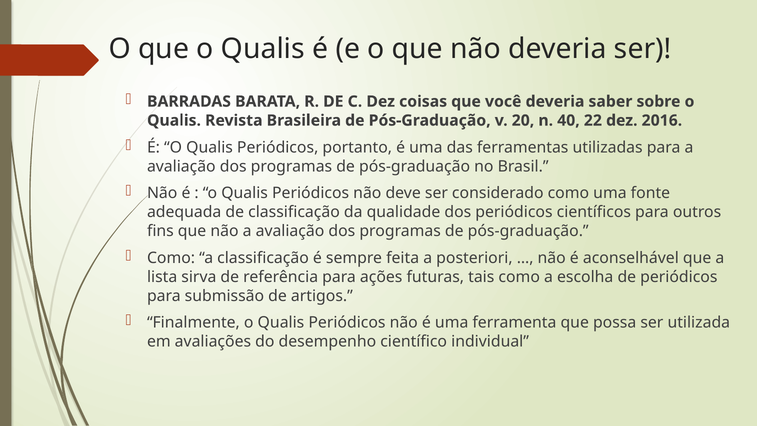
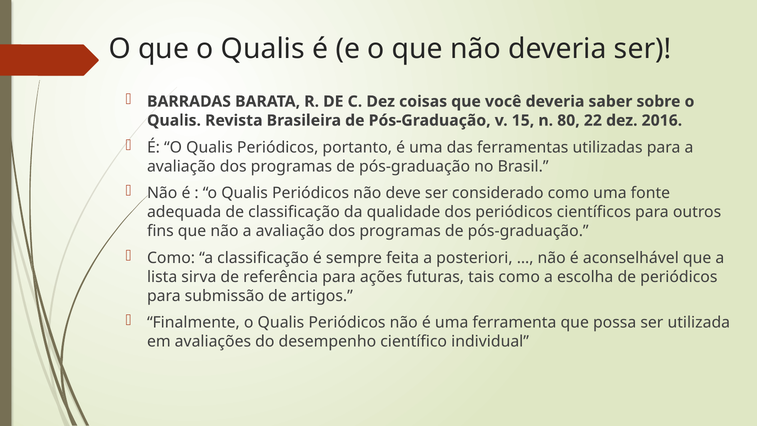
20: 20 -> 15
40: 40 -> 80
